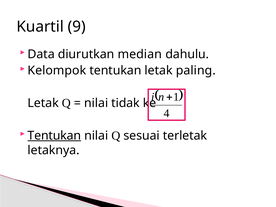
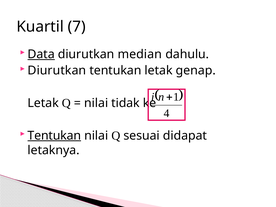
9: 9 -> 7
Data underline: none -> present
Kelompok at (57, 71): Kelompok -> Diurutkan
paling: paling -> genap
terletak: terletak -> didapat
